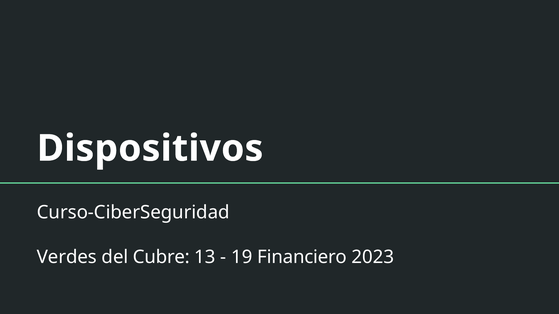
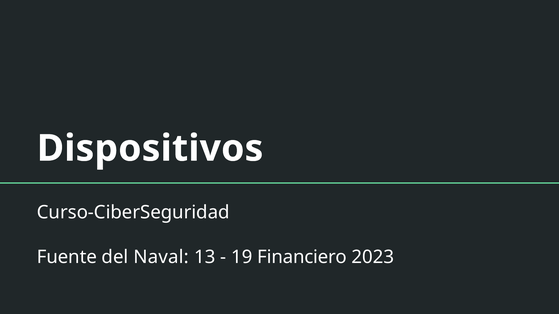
Verdes: Verdes -> Fuente
Cubre: Cubre -> Naval
